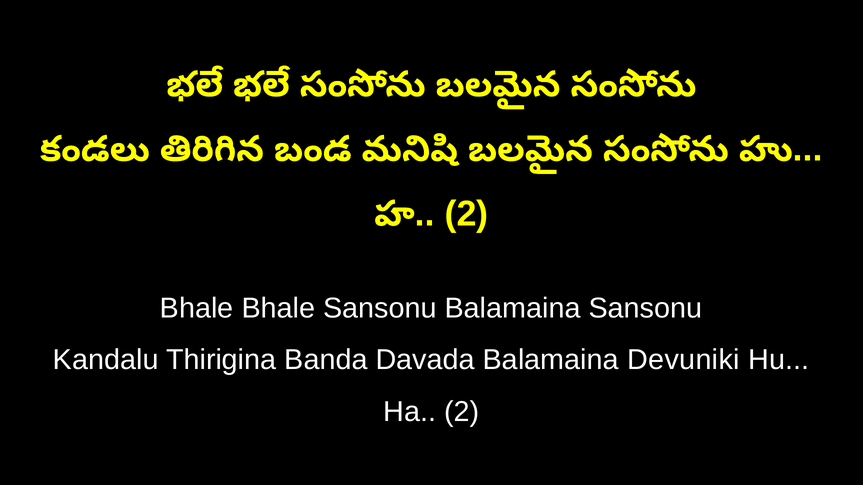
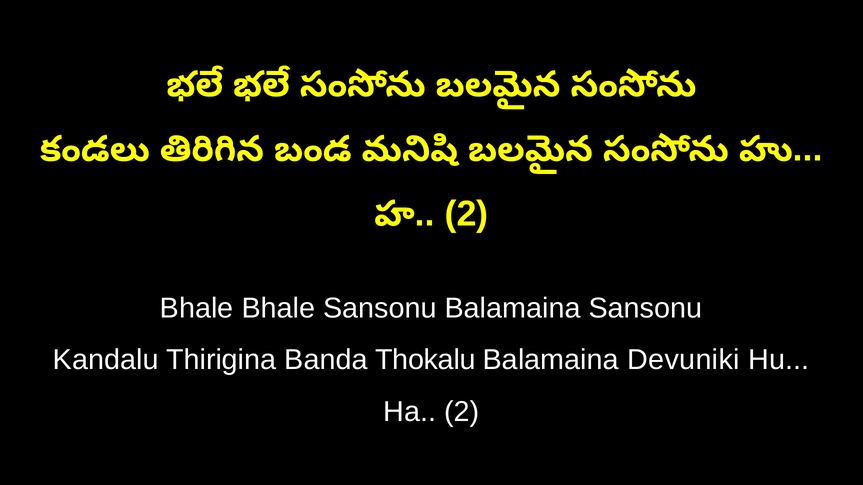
Davada: Davada -> Thokalu
